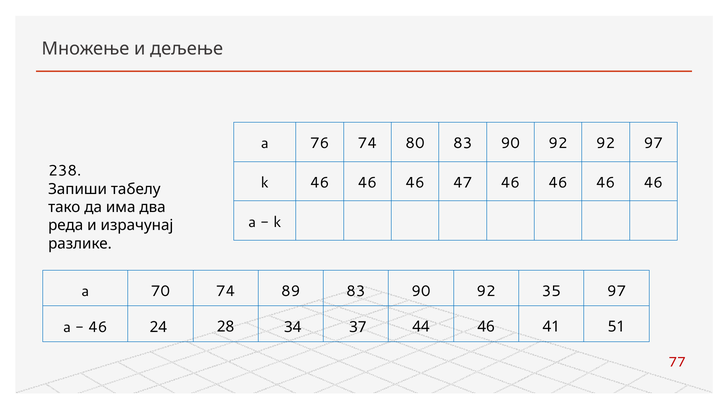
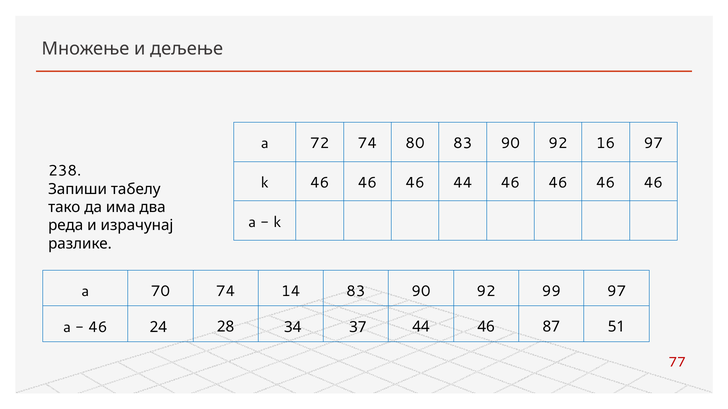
76: 76 -> 72
92 92: 92 -> 16
46 47: 47 -> 44
89: 89 -> 14
35: 35 -> 99
41: 41 -> 87
